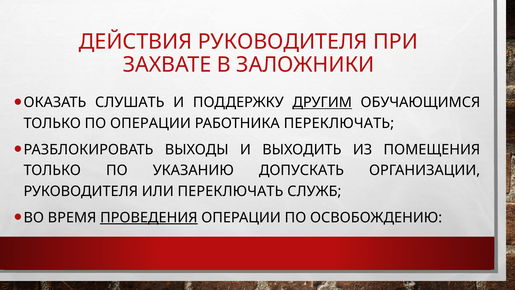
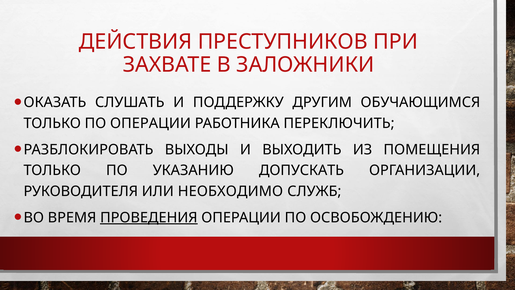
ДЕЙСТВИЯ РУКОВОДИТЕЛЯ: РУКОВОДИТЕЛЯ -> ПРЕСТУПНИКОВ
ДРУГИМ underline: present -> none
РАБОТНИКА ПЕРЕКЛЮЧАТЬ: ПЕРЕКЛЮЧАТЬ -> ПЕРЕКЛЮЧИТЬ
ИЛИ ПЕРЕКЛЮЧАТЬ: ПЕРЕКЛЮЧАТЬ -> НЕОБХОДИМО
